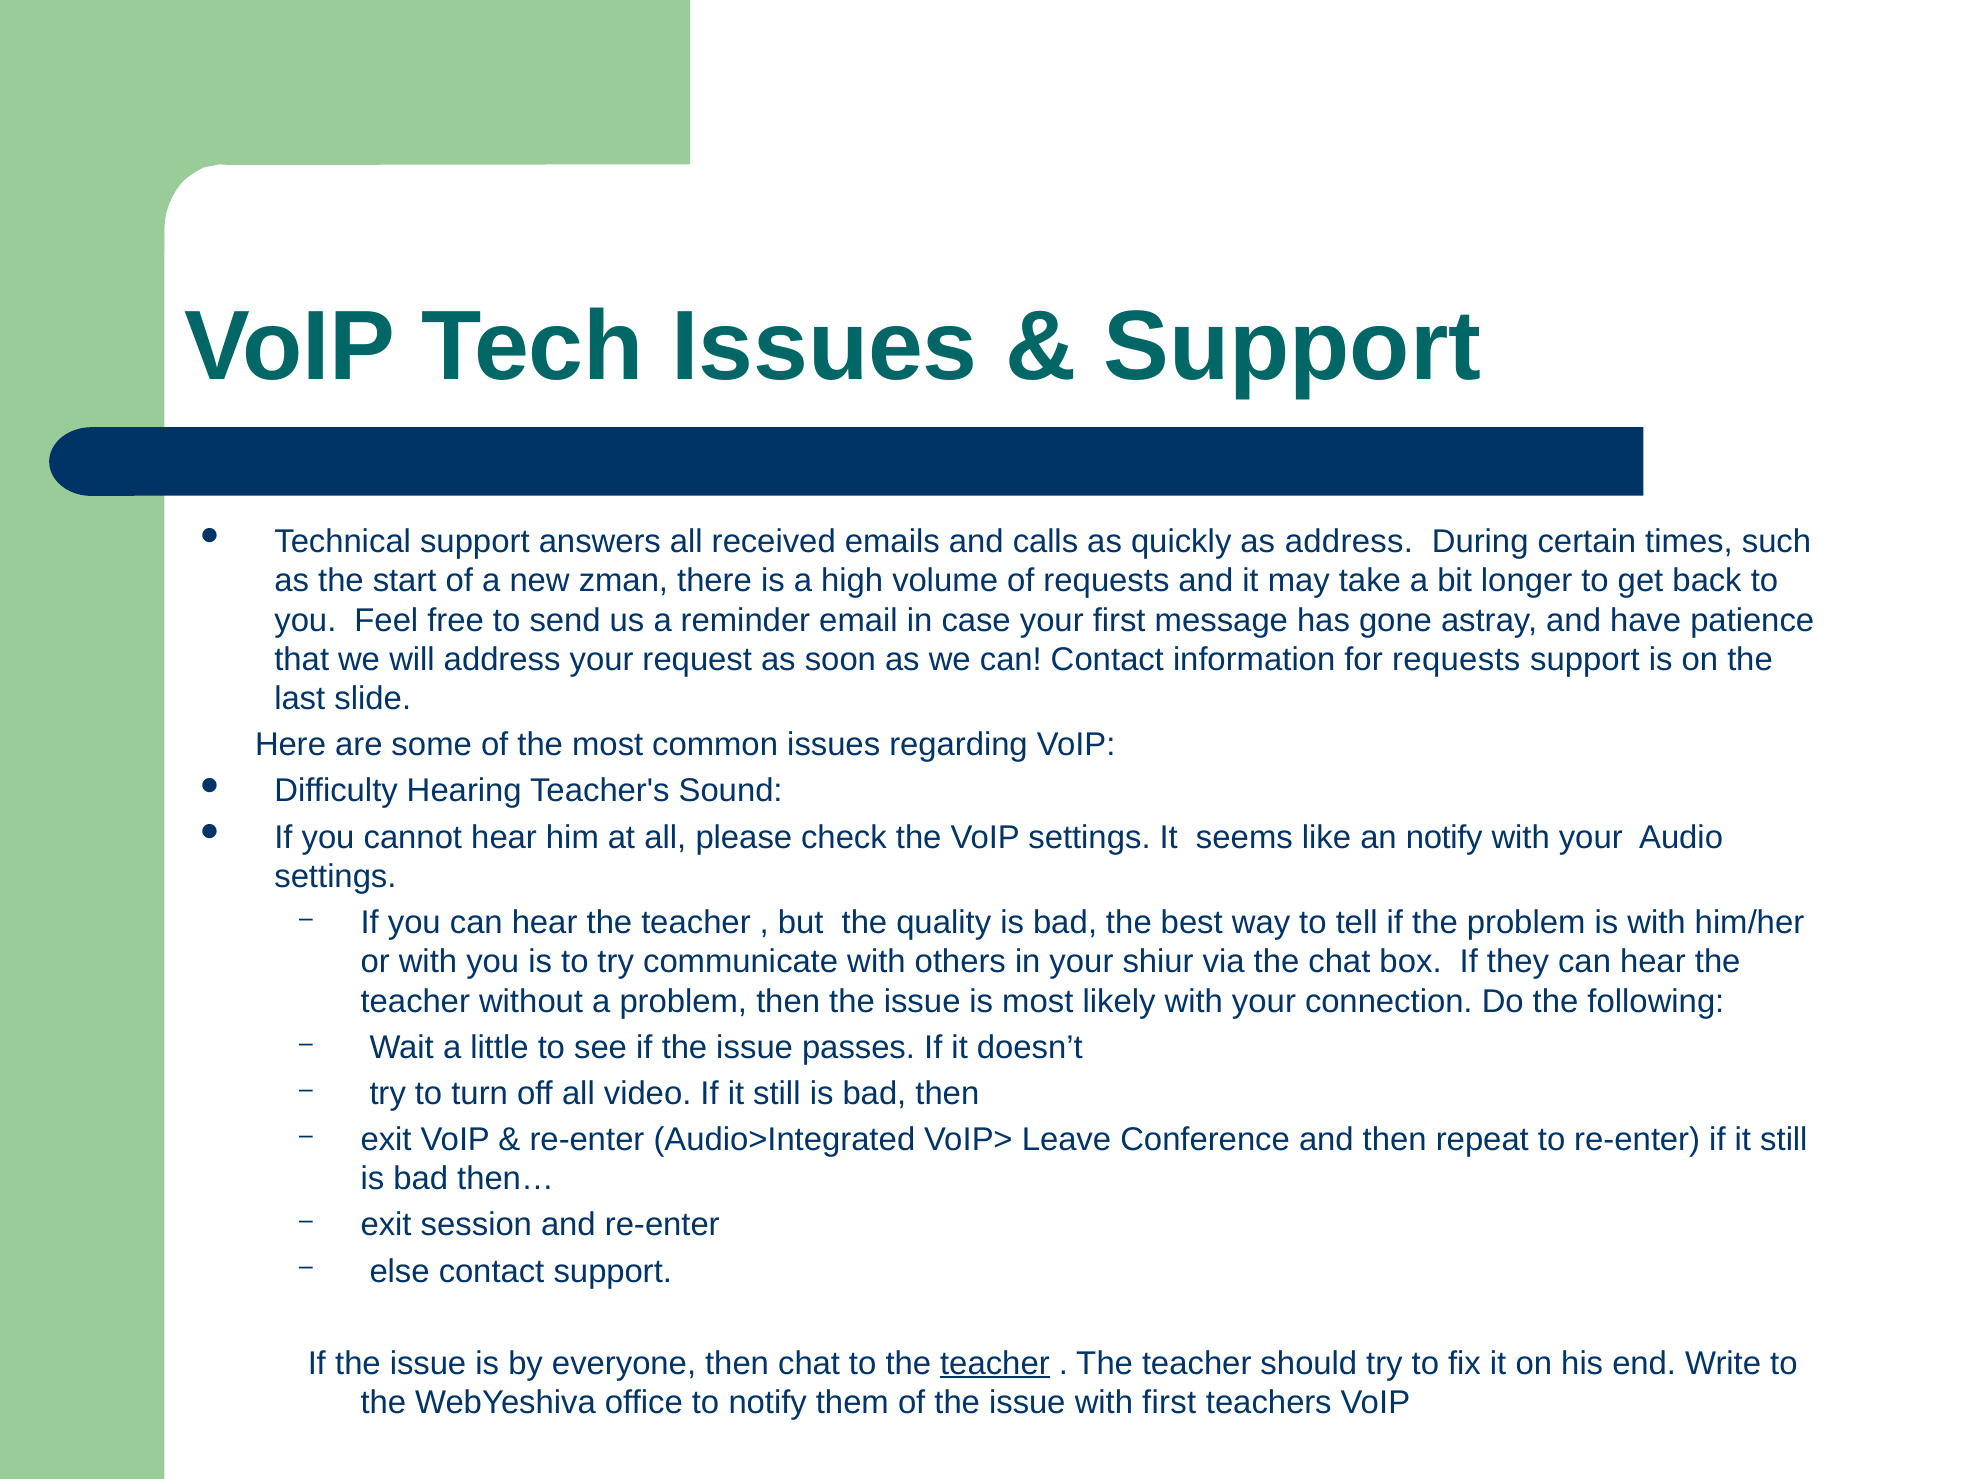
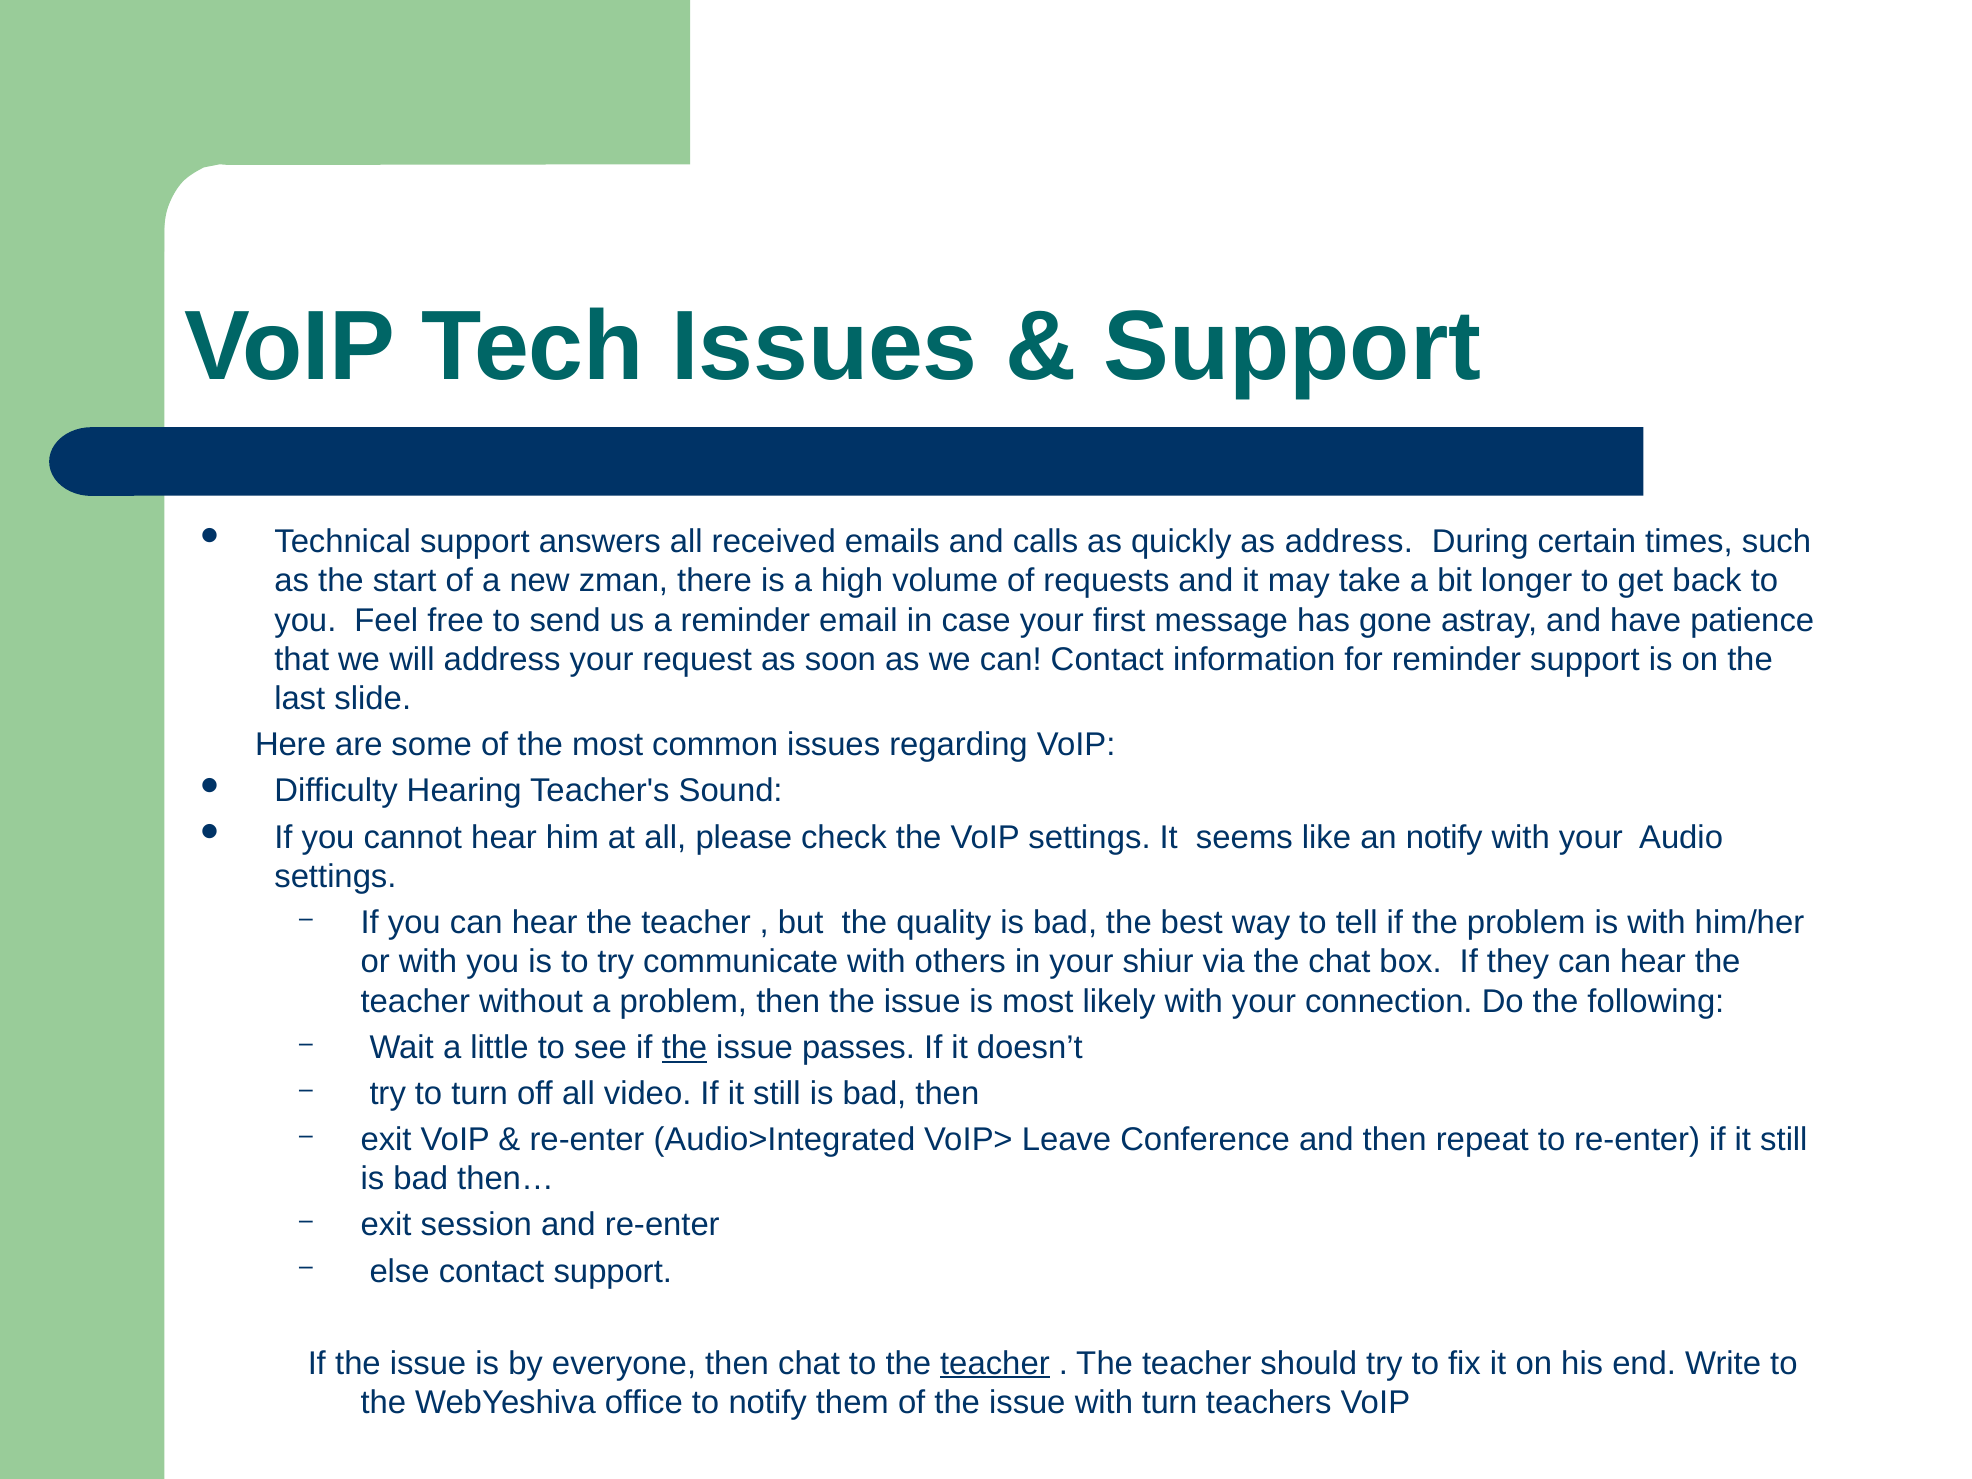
for requests: requests -> reminder
the at (685, 1048) underline: none -> present
with first: first -> turn
